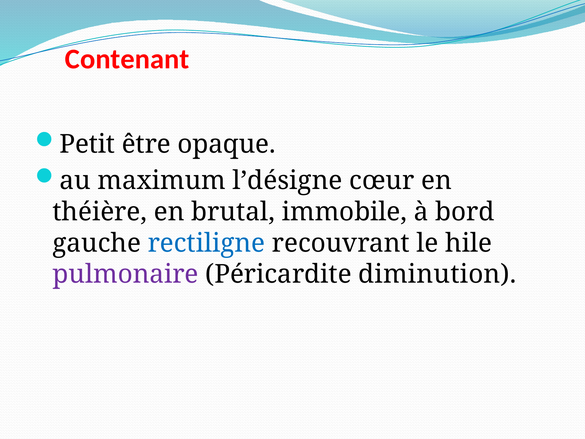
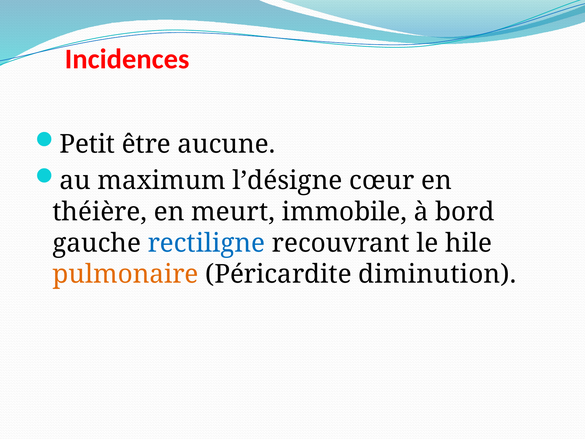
Contenant: Contenant -> Incidences
opaque: opaque -> aucune
brutal: brutal -> meurt
pulmonaire colour: purple -> orange
